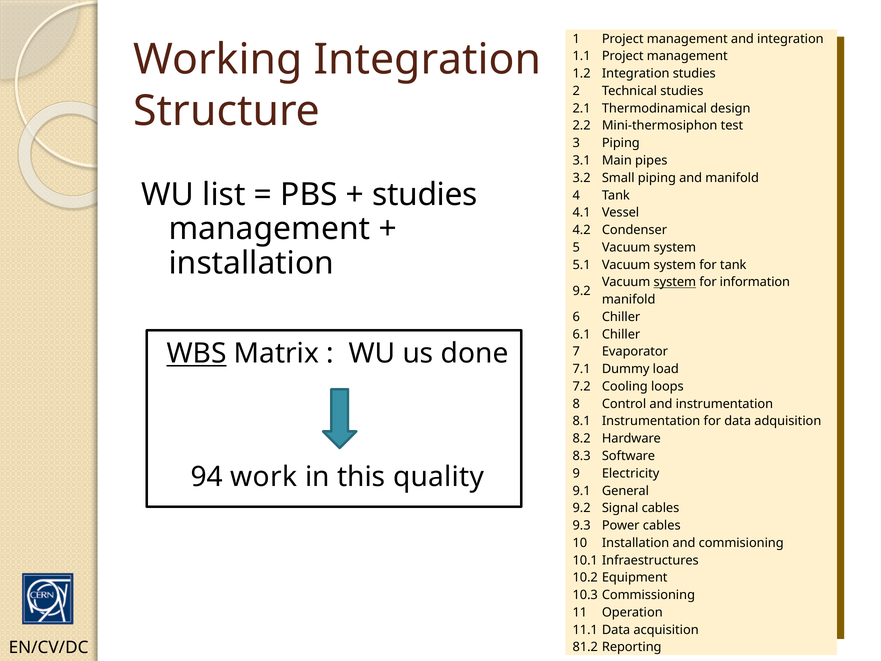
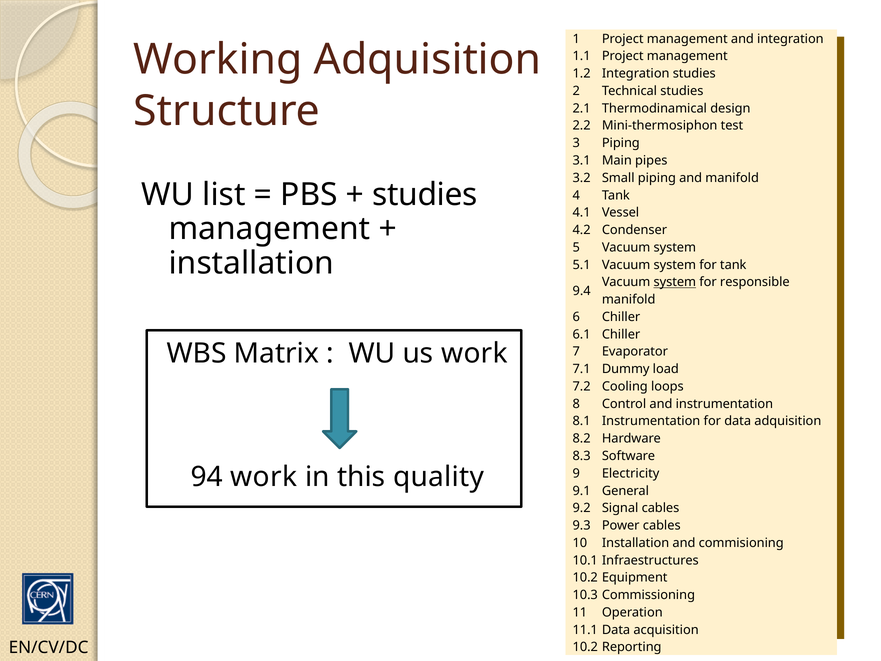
Working Integration: Integration -> Adquisition
information: information -> responsible
9.2 at (582, 291): 9.2 -> 9.4
WBS underline: present -> none
us done: done -> work
81.2 at (585, 647): 81.2 -> 10.2
